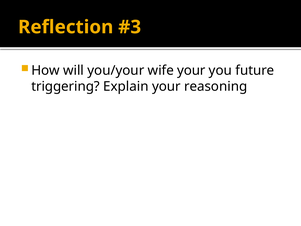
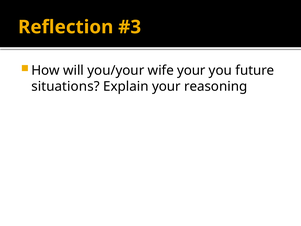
triggering: triggering -> situations
